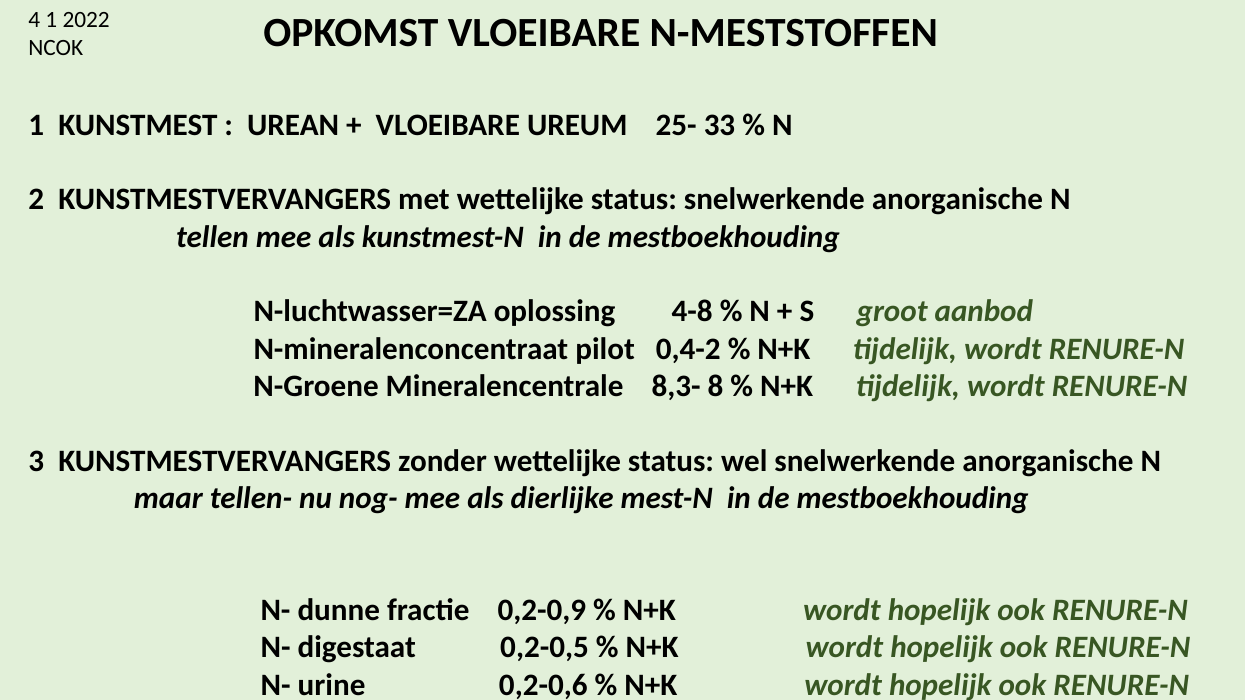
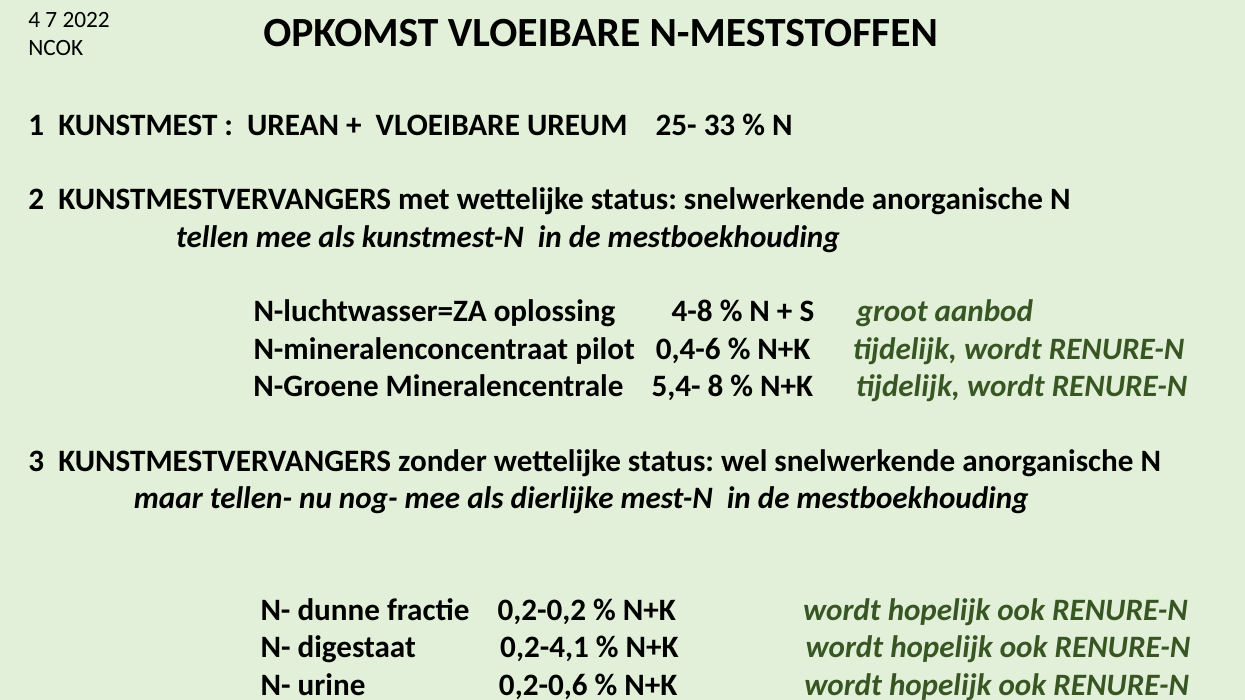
4 1: 1 -> 7
0,4-2: 0,4-2 -> 0,4-6
8,3-: 8,3- -> 5,4-
0,2-0,9: 0,2-0,9 -> 0,2-0,2
0,2-0,5: 0,2-0,5 -> 0,2-4,1
